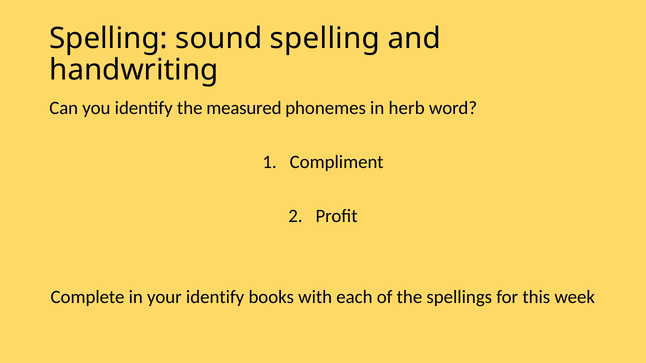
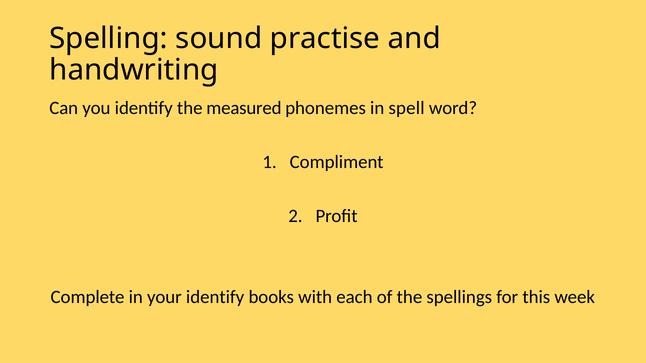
sound spelling: spelling -> practise
herb: herb -> spell
